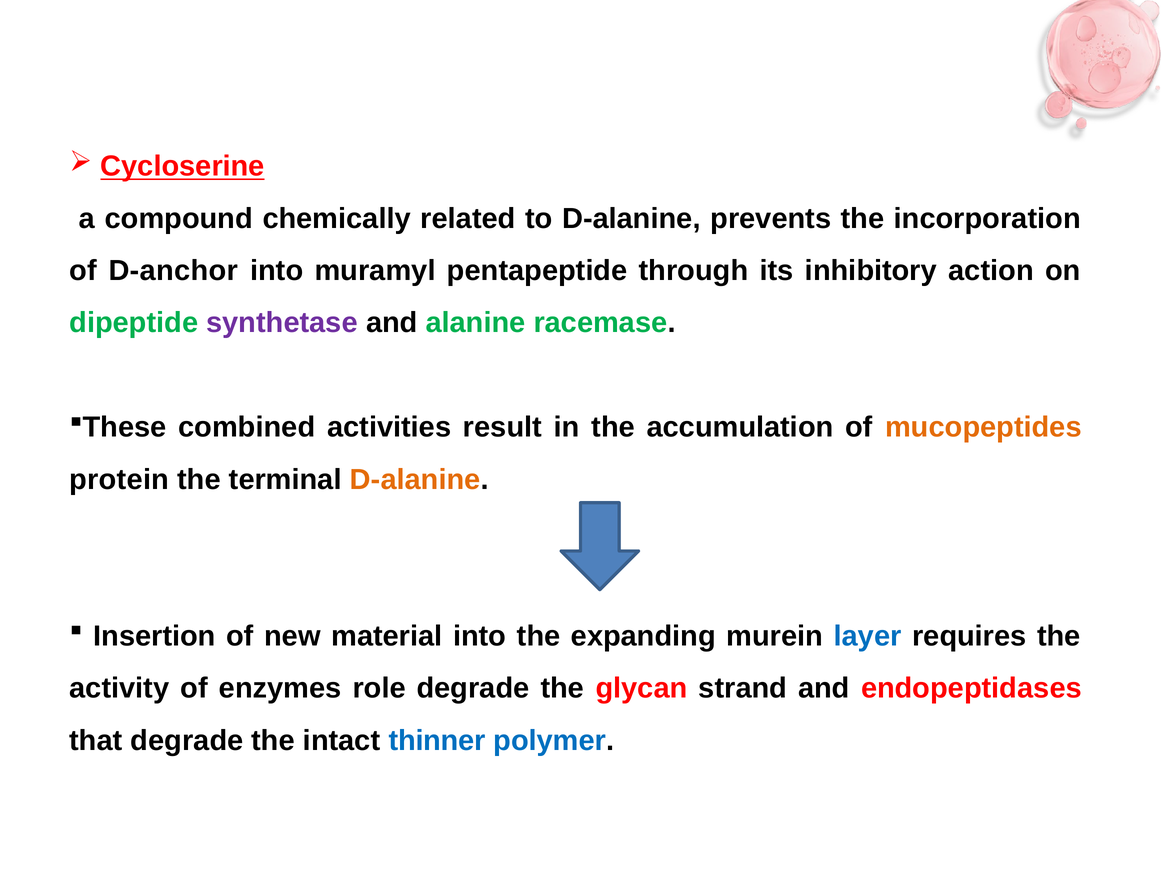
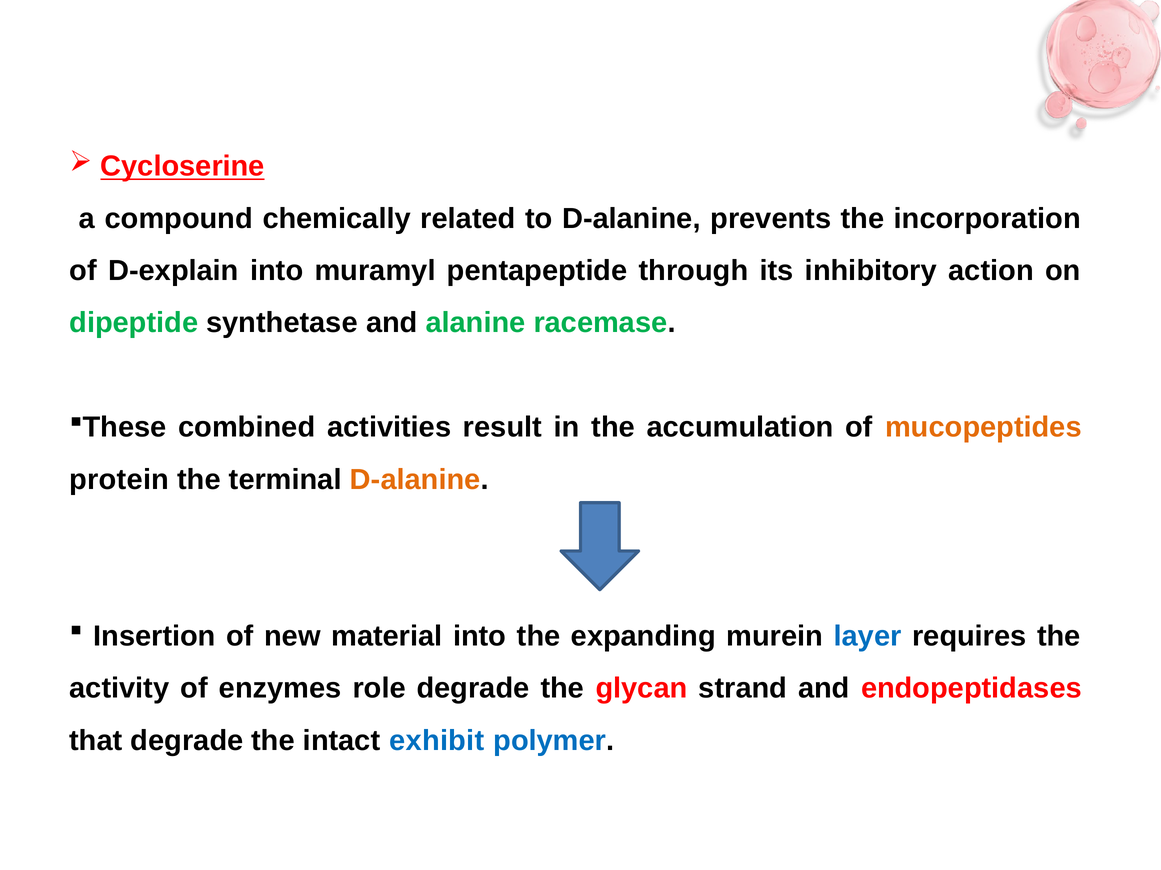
D-anchor: D-anchor -> D-explain
synthetase colour: purple -> black
thinner: thinner -> exhibit
